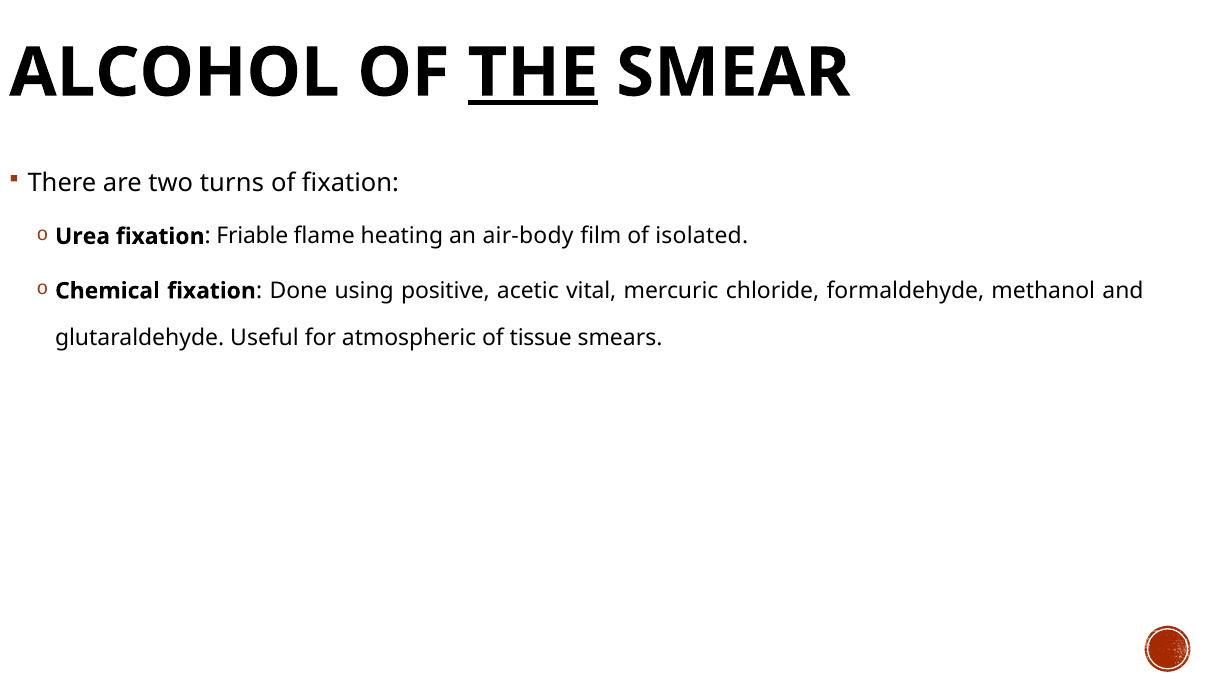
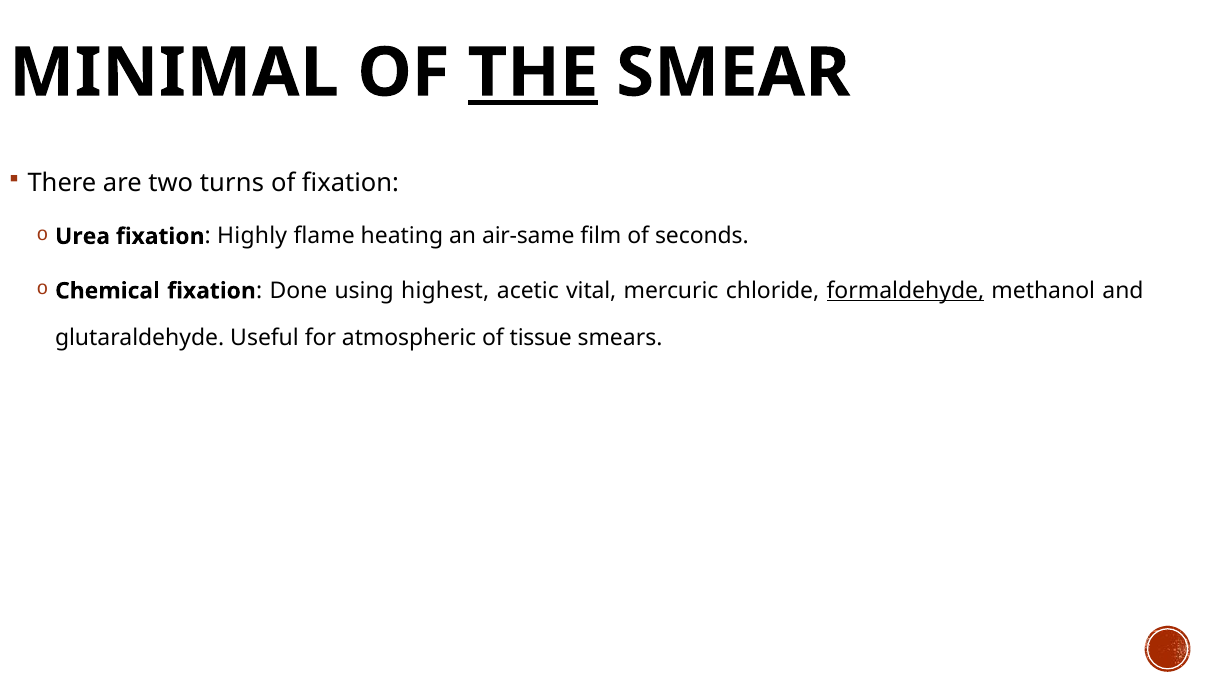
ALCOHOL: ALCOHOL -> MINIMAL
Friable: Friable -> Highly
air-body: air-body -> air-same
isolated: isolated -> seconds
positive: positive -> highest
formaldehyde underline: none -> present
